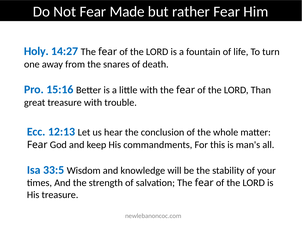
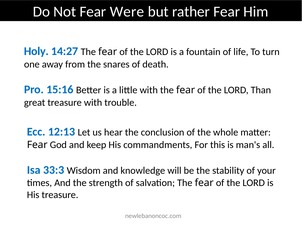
Made: Made -> Were
33:5: 33:5 -> 33:3
